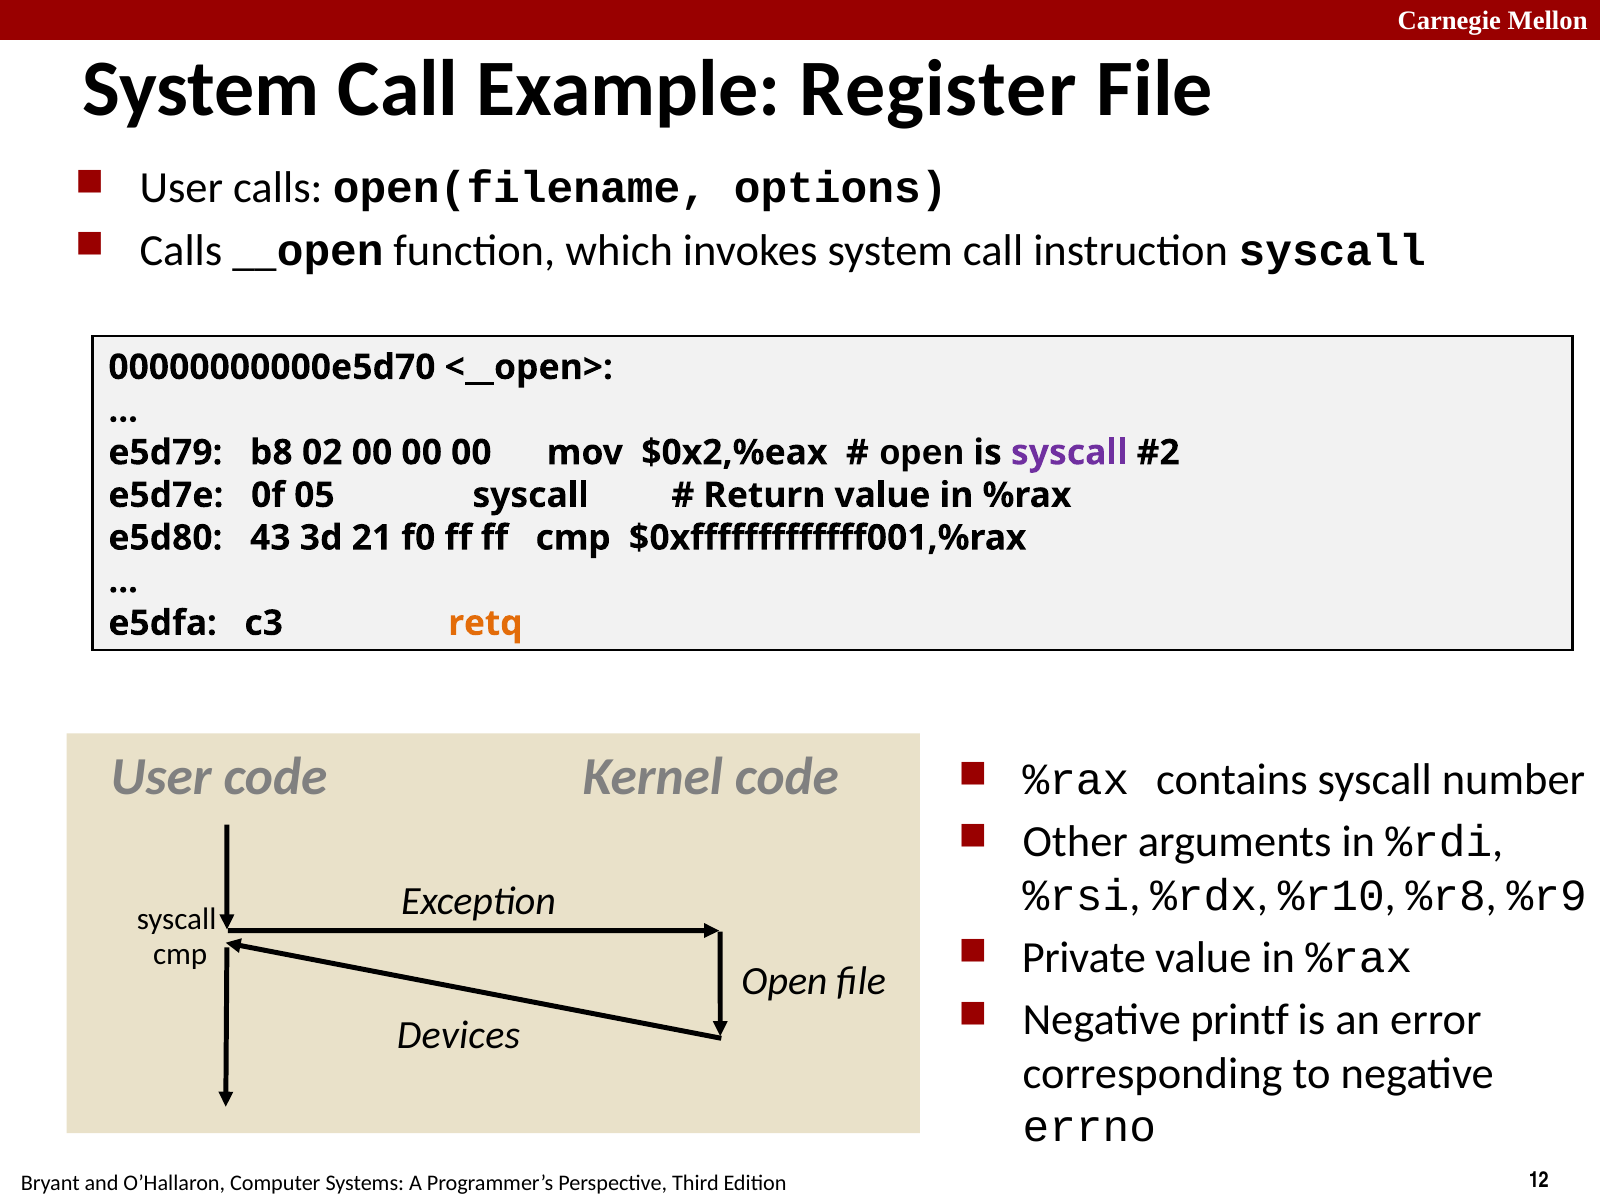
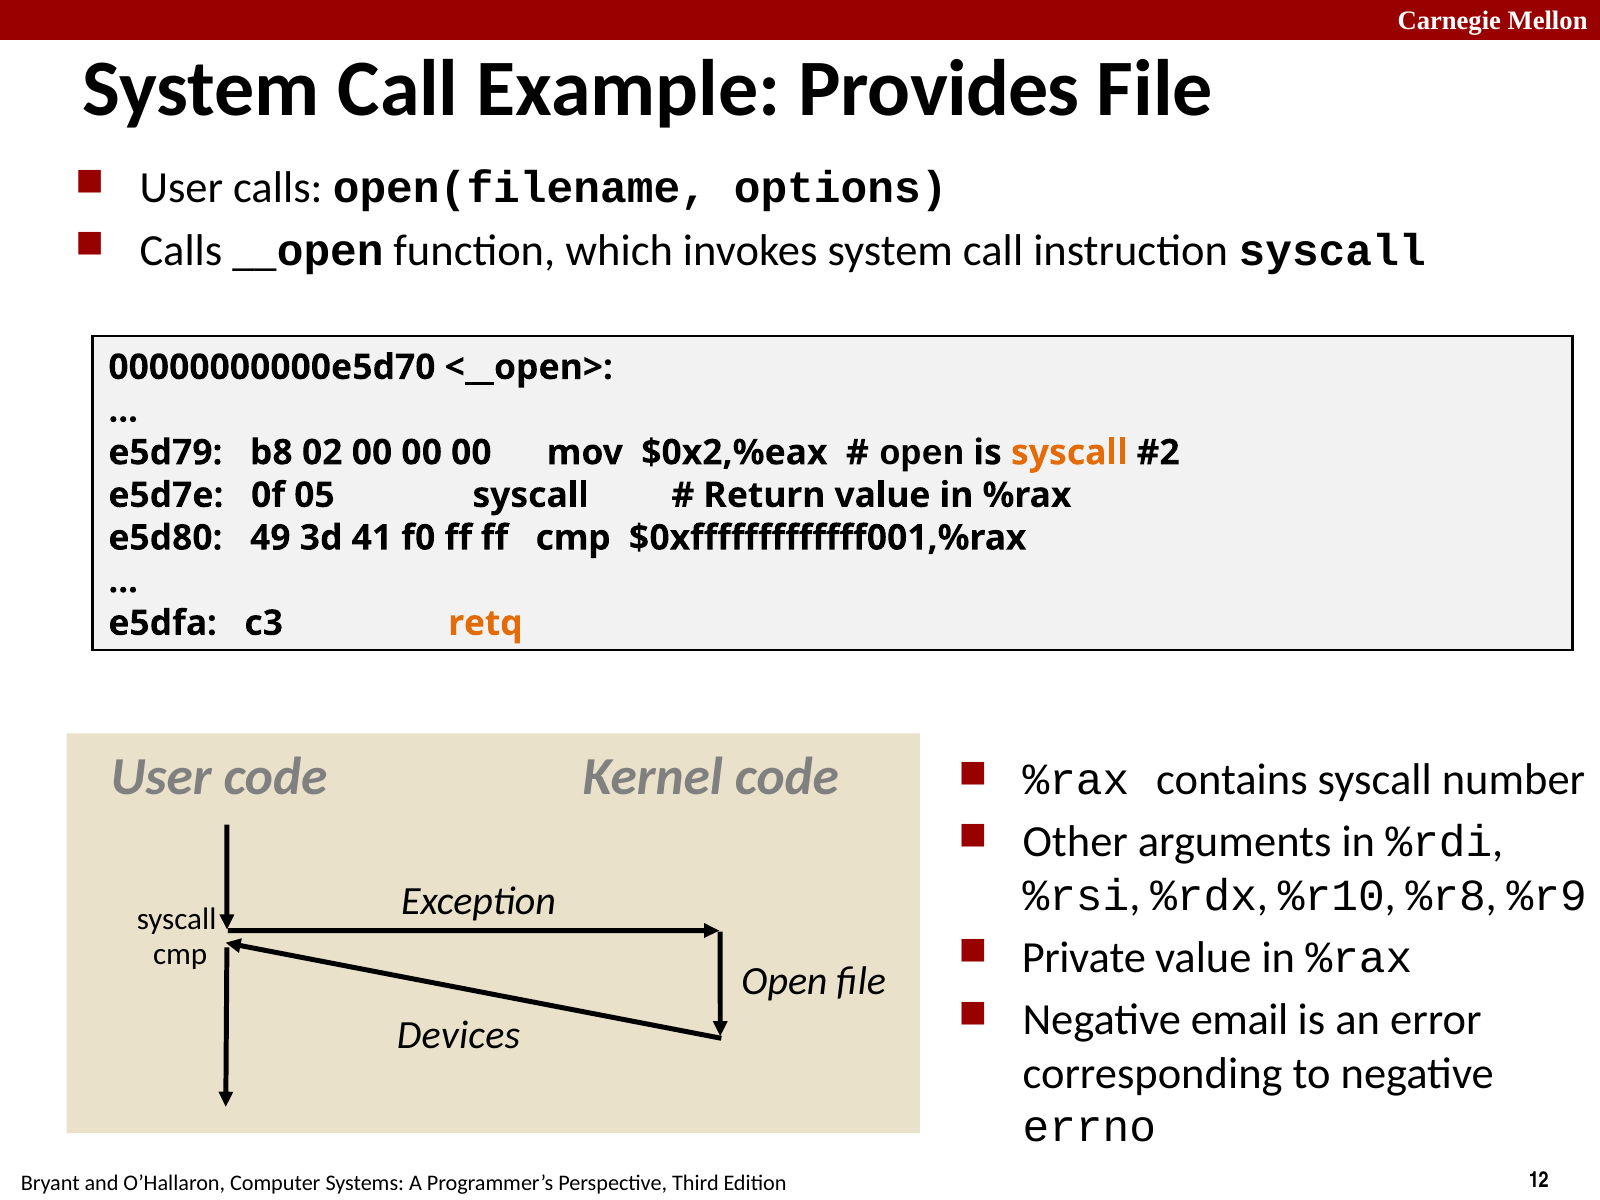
Register: Register -> Provides
syscall at (1069, 453) colour: purple -> orange
43: 43 -> 49
21: 21 -> 41
printf: printf -> email
